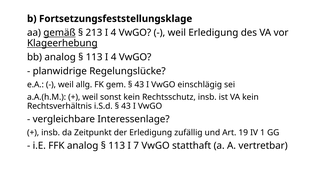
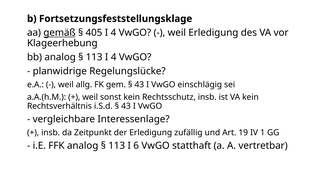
213: 213 -> 405
Klageerhebung underline: present -> none
7: 7 -> 6
